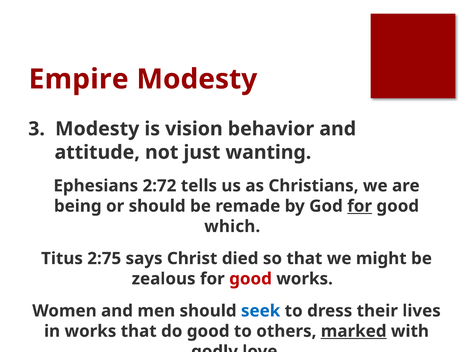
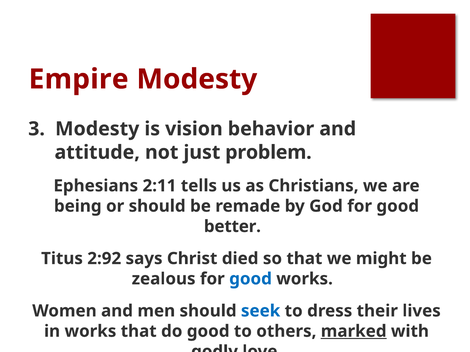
wanting: wanting -> problem
2:72: 2:72 -> 2:11
for at (360, 206) underline: present -> none
which: which -> better
2:75: 2:75 -> 2:92
good at (251, 279) colour: red -> blue
